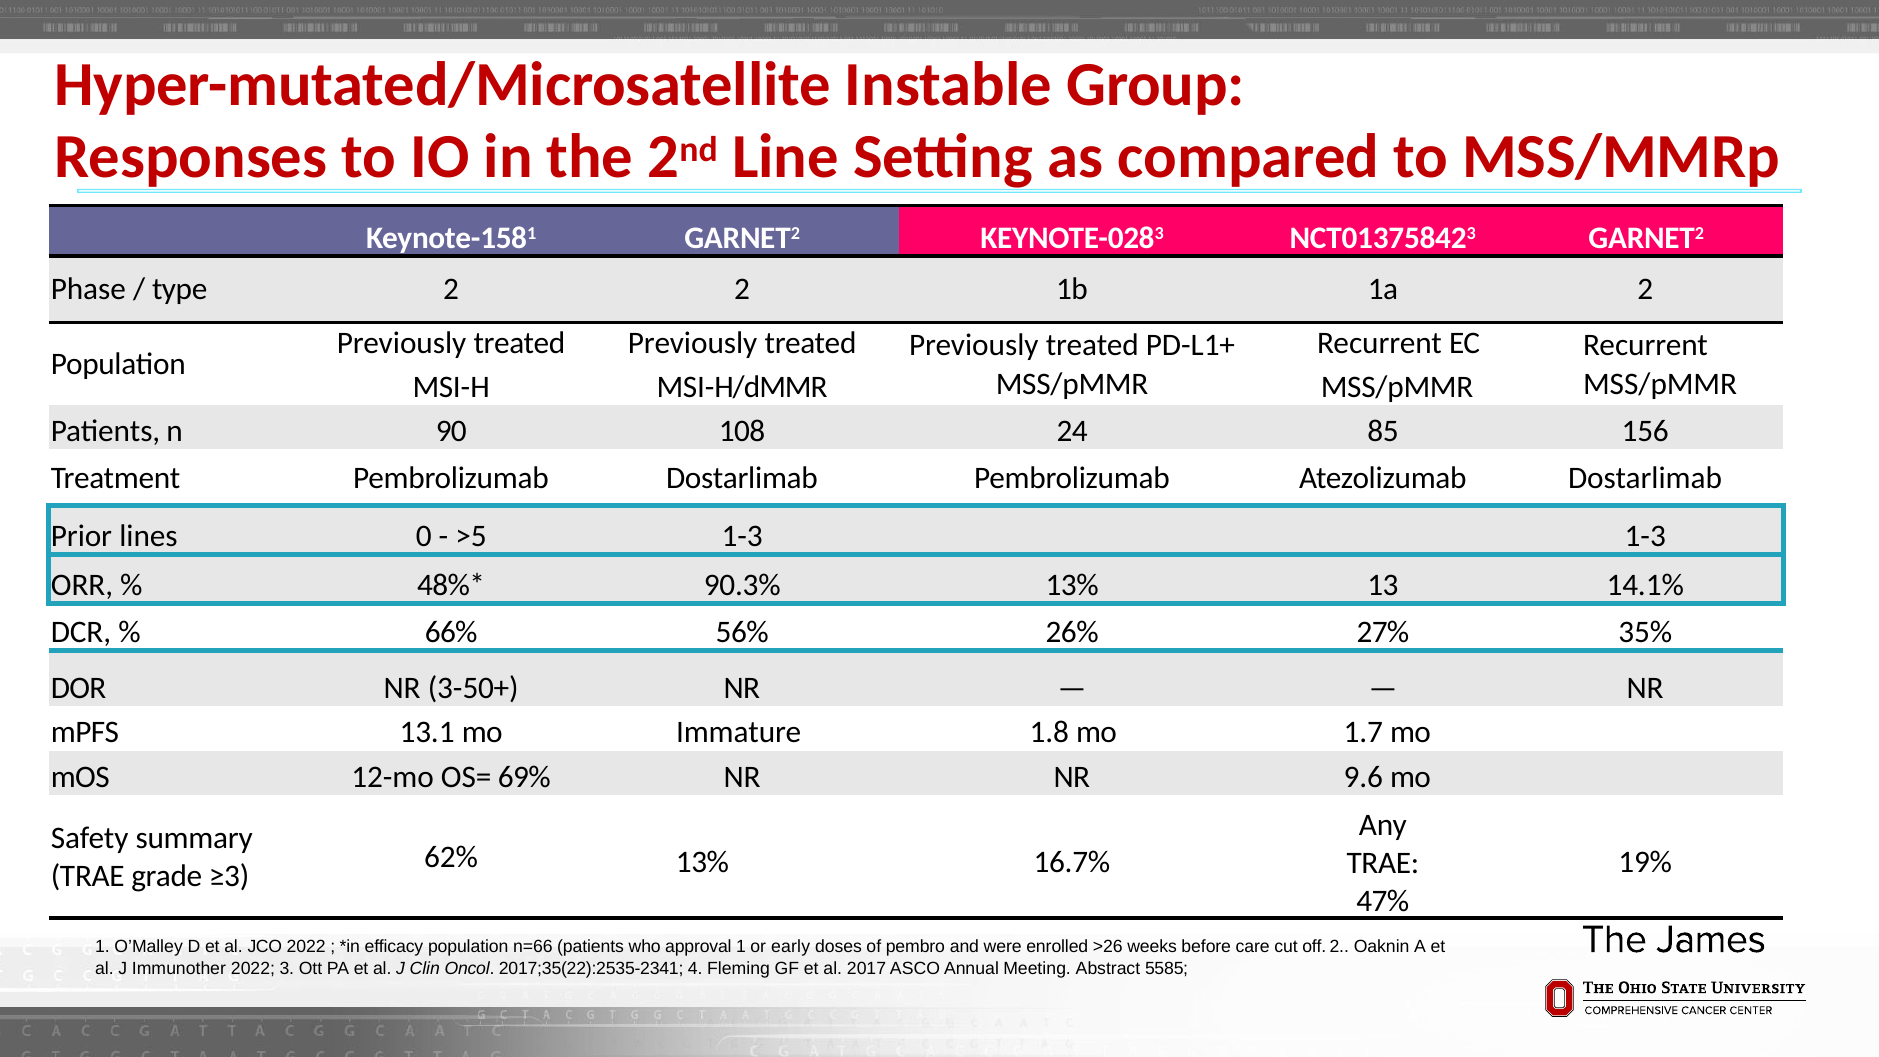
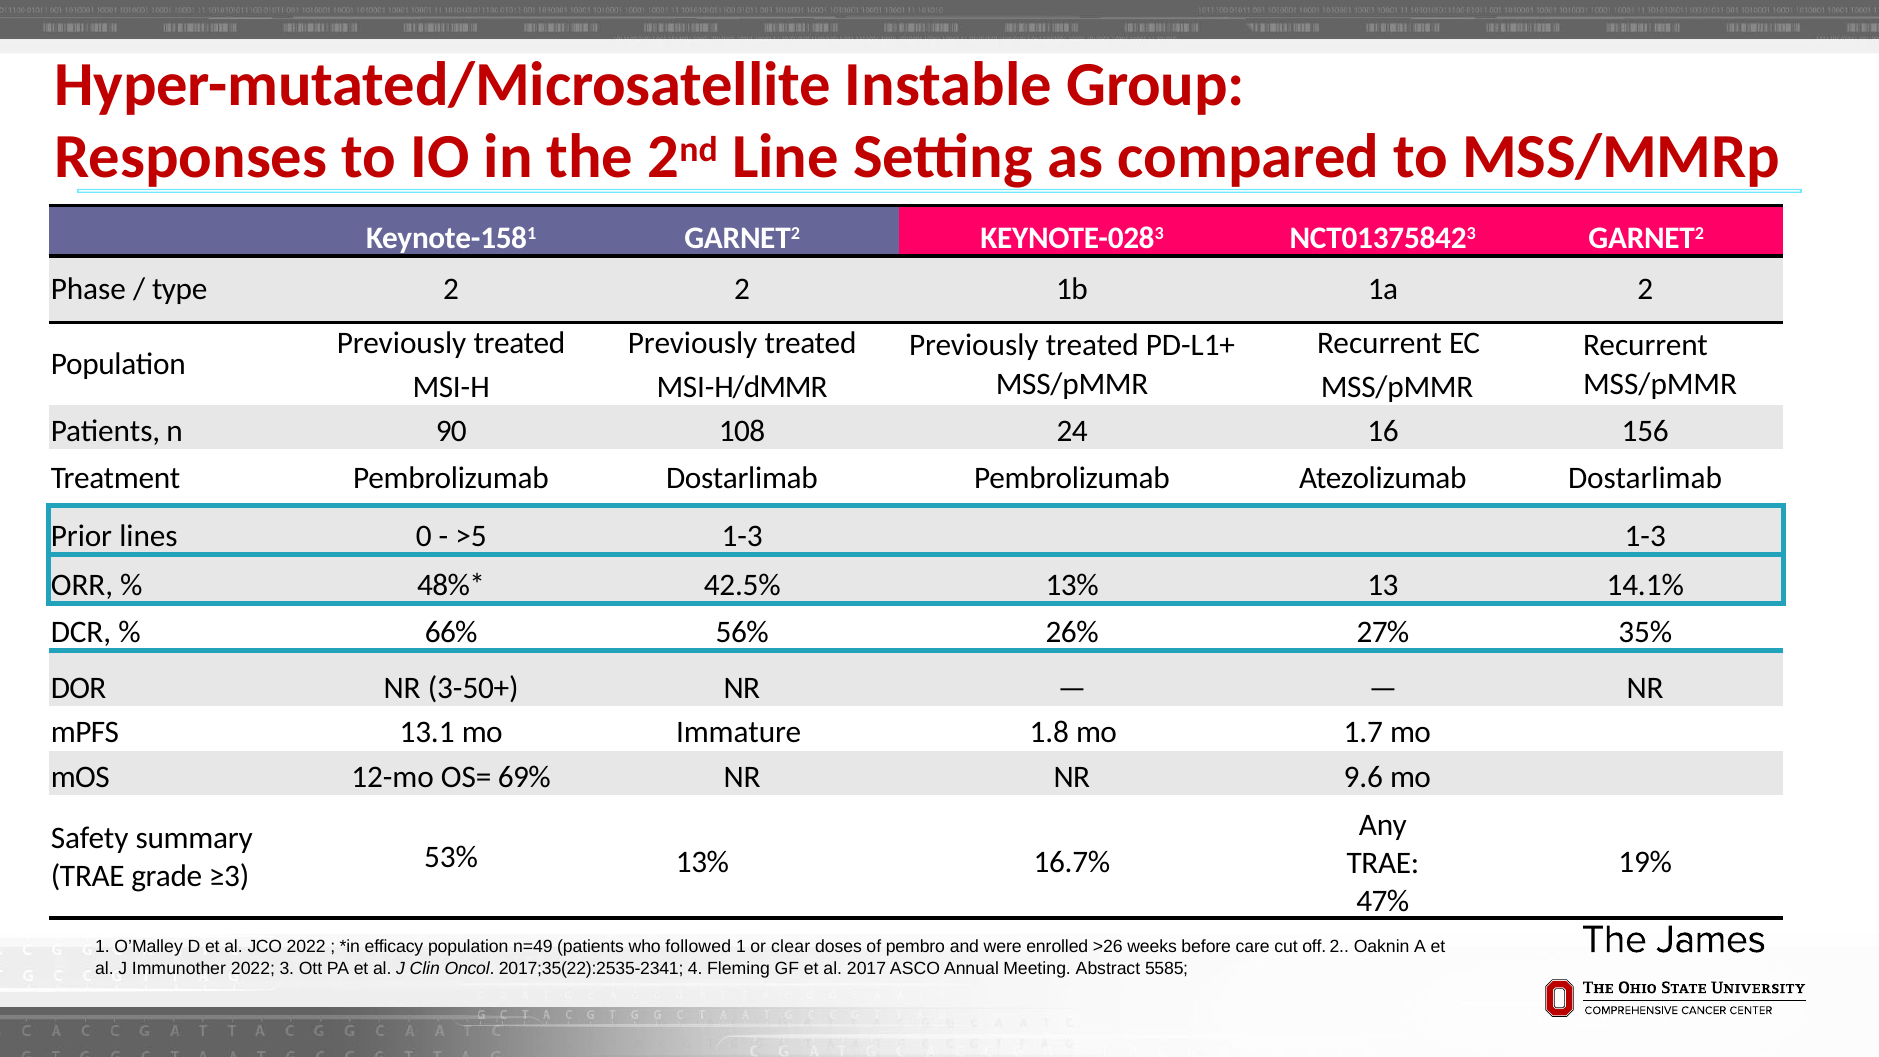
85: 85 -> 16
90.3%: 90.3% -> 42.5%
62%: 62% -> 53%
n=66: n=66 -> n=49
approval: approval -> followed
early: early -> clear
